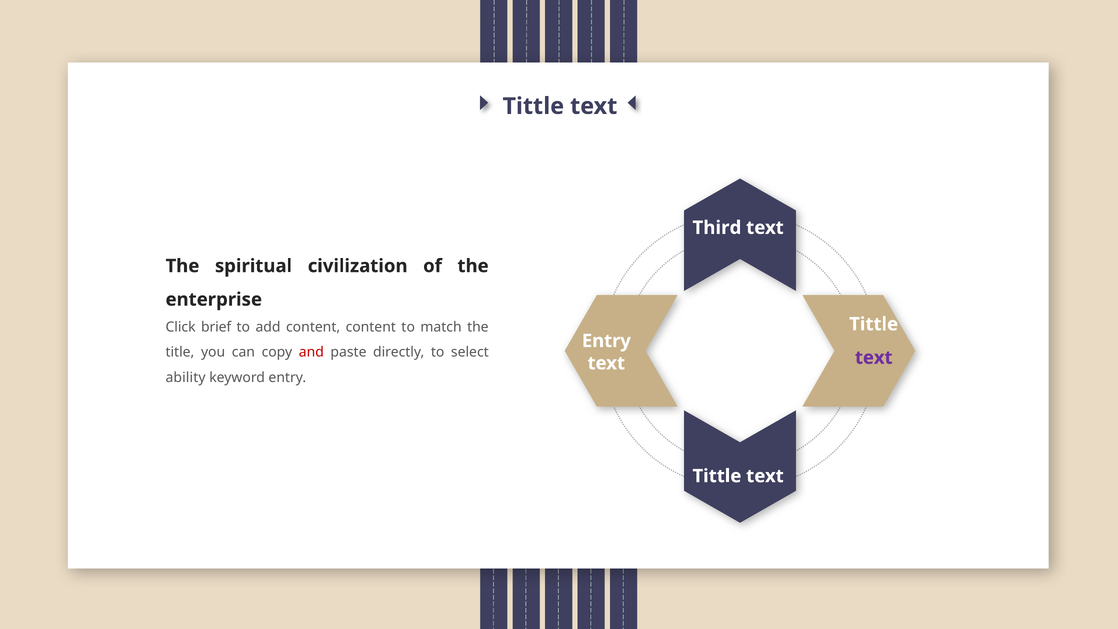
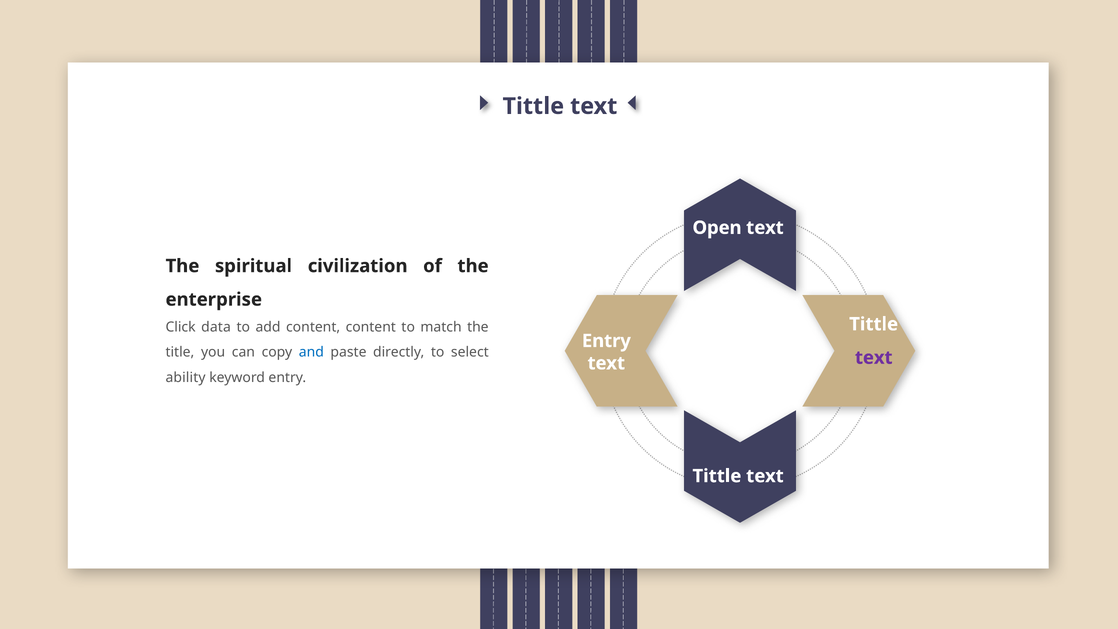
Third: Third -> Open
brief: brief -> data
and colour: red -> blue
